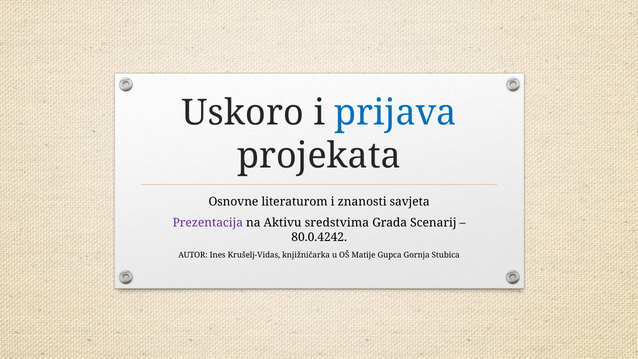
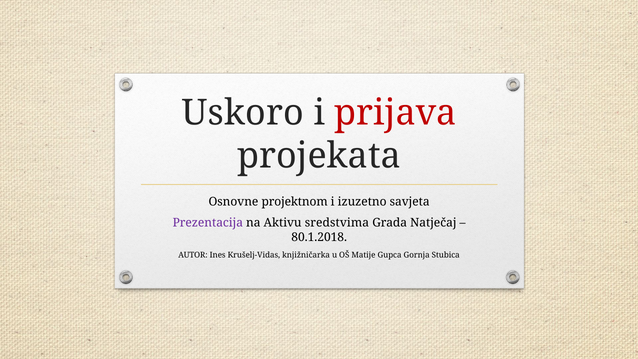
prijava colour: blue -> red
literaturom: literaturom -> projektnom
znanosti: znanosti -> izuzetno
Scenarij: Scenarij -> Natječaj
80.0.4242: 80.0.4242 -> 80.1.2018
